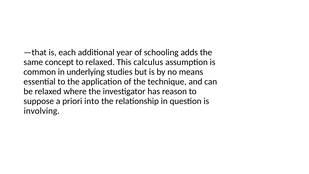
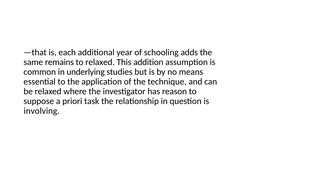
concept: concept -> remains
calculus: calculus -> addition
into: into -> task
